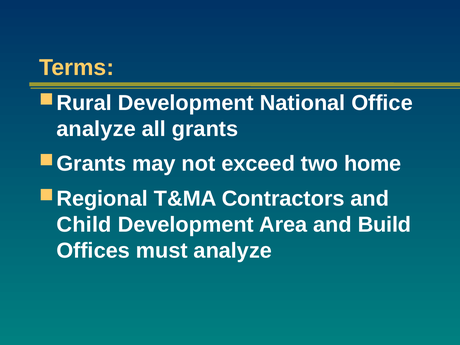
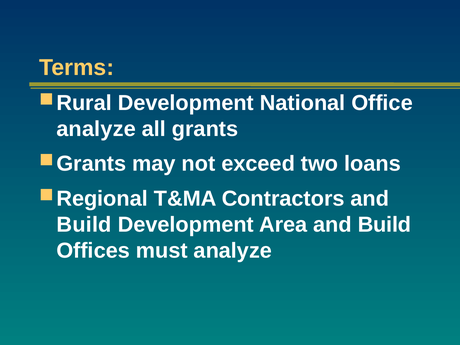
home: home -> loans
Child at (84, 225): Child -> Build
